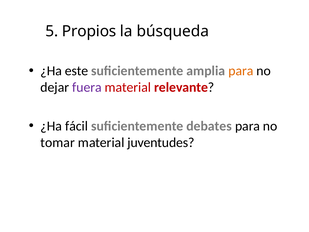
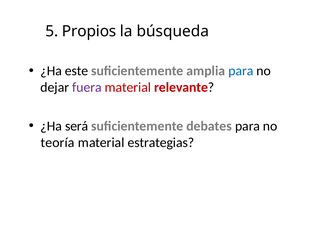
para at (241, 71) colour: orange -> blue
fácil: fácil -> será
tomar: tomar -> teoría
juventudes: juventudes -> estrategias
